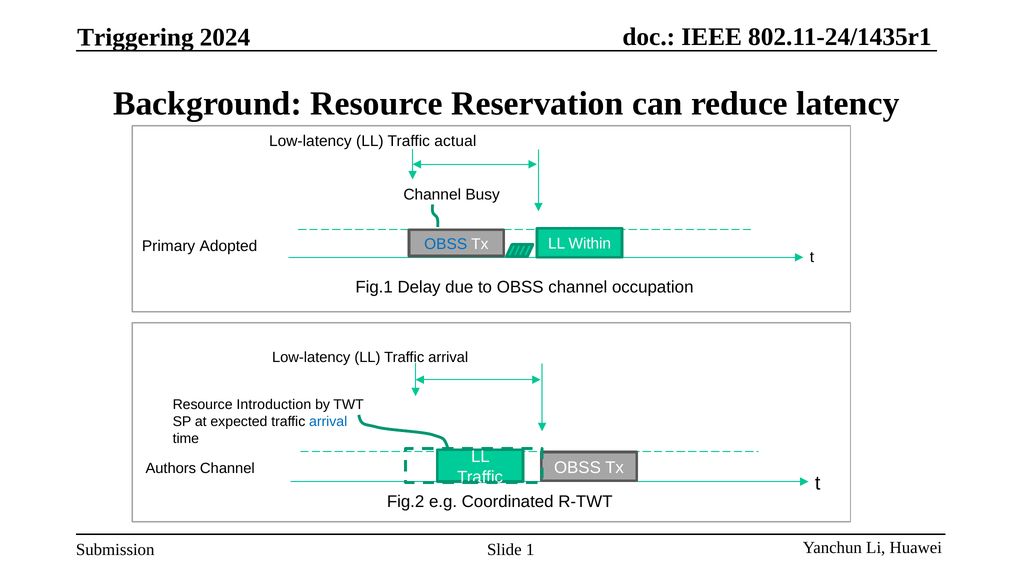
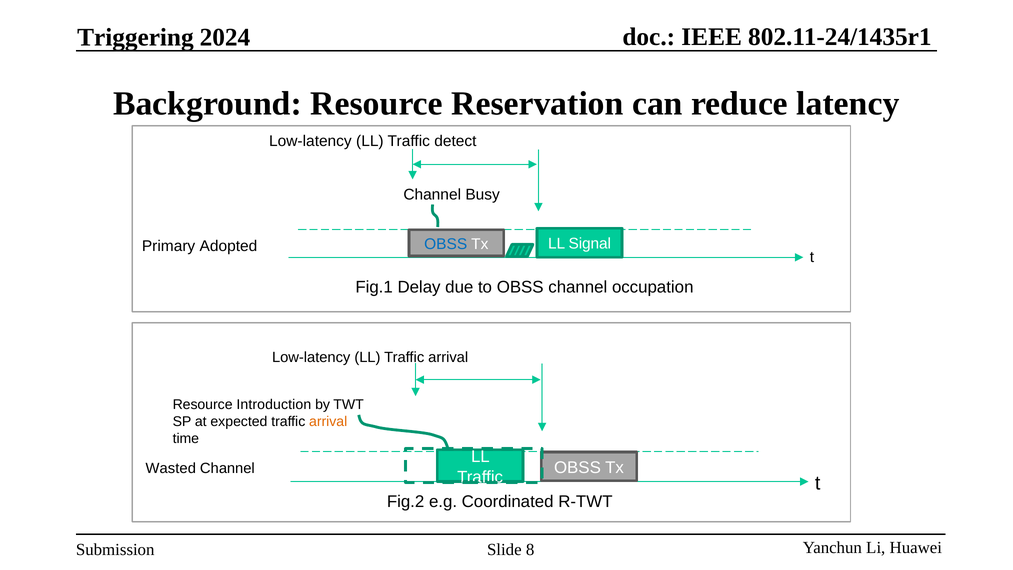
actual: actual -> detect
Within: Within -> Signal
arrival at (328, 422) colour: blue -> orange
Authors: Authors -> Wasted
1: 1 -> 8
